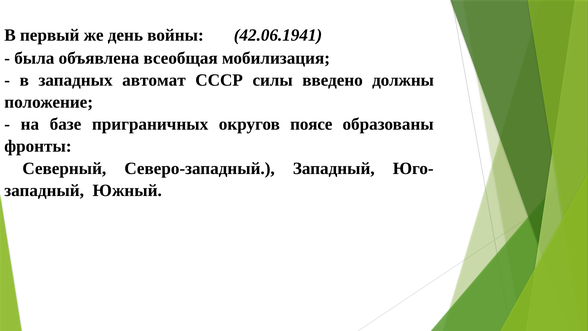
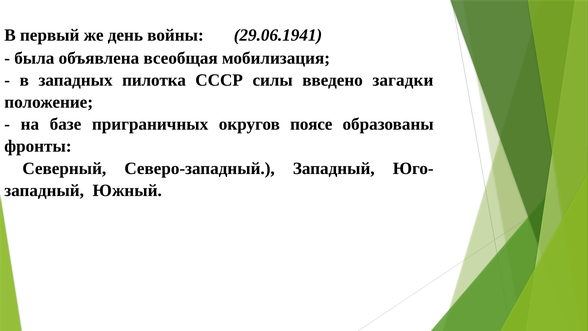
42.06.1941: 42.06.1941 -> 29.06.1941
автомат: автомат -> пилотка
должны: должны -> загадки
